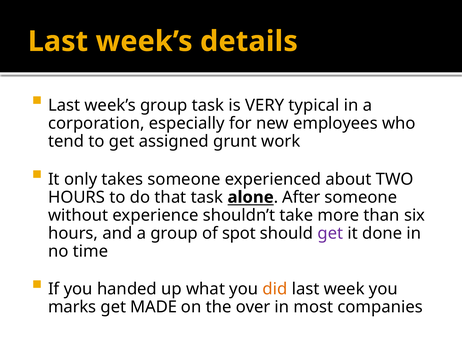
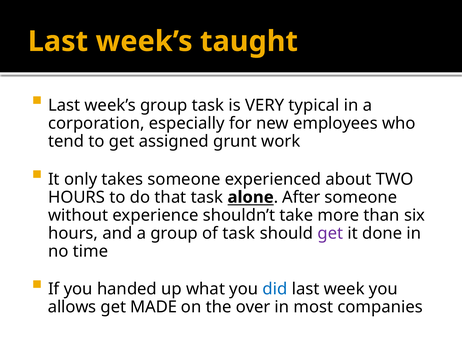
details: details -> taught
of spot: spot -> task
did colour: orange -> blue
marks: marks -> allows
